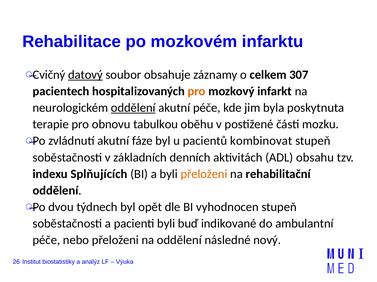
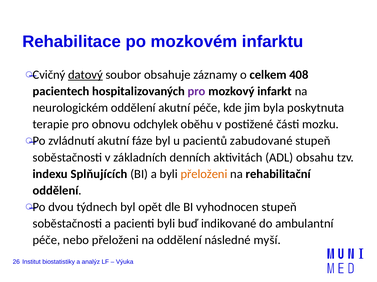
307: 307 -> 408
pro at (197, 91) colour: orange -> purple
oddělení at (133, 108) underline: present -> none
tabulkou: tabulkou -> odchylek
kombinovat: kombinovat -> zabudované
nový: nový -> myší
